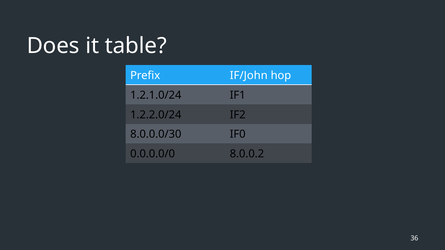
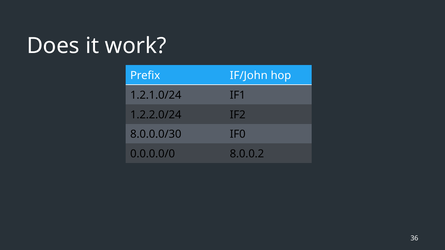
table: table -> work
